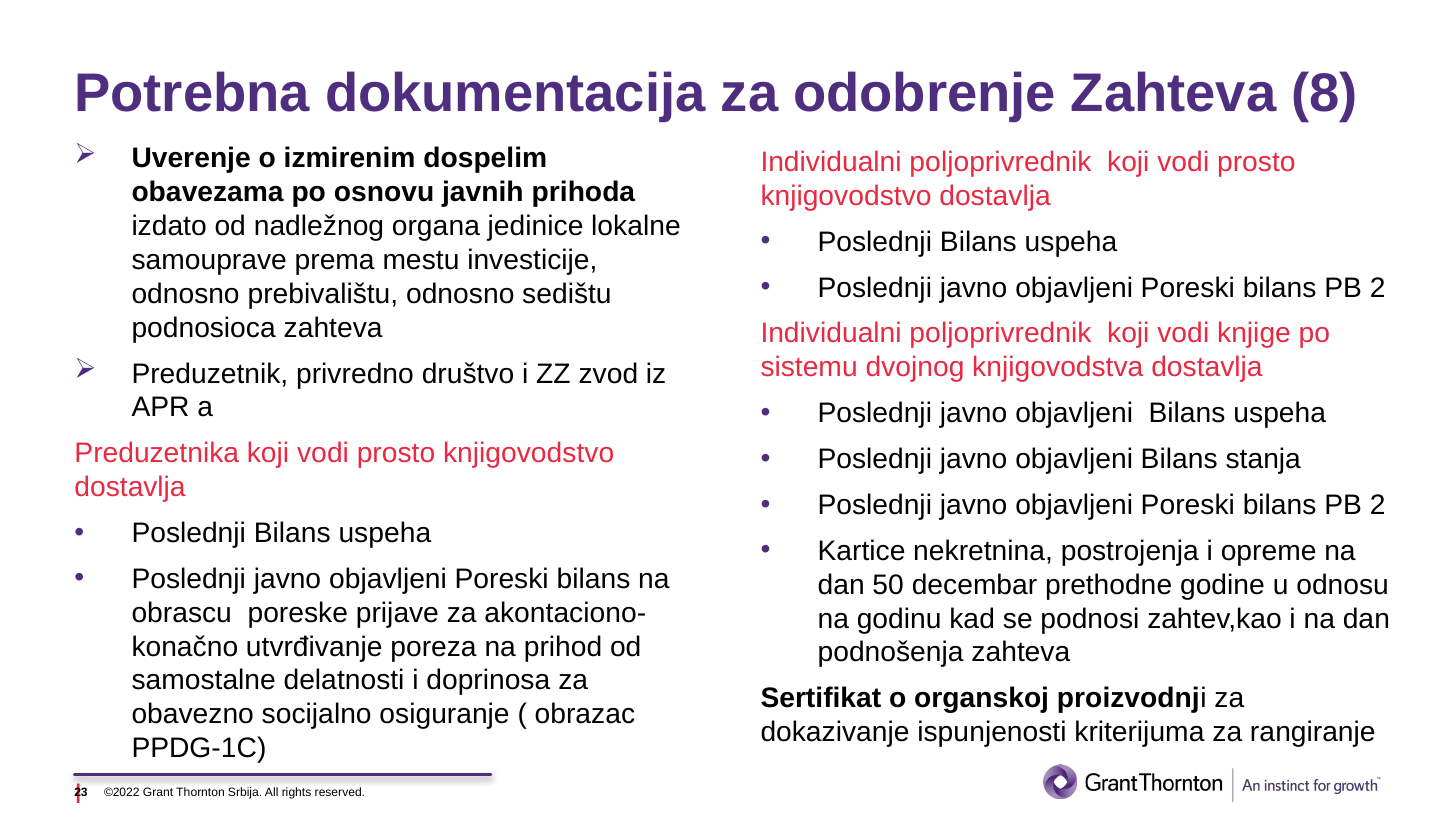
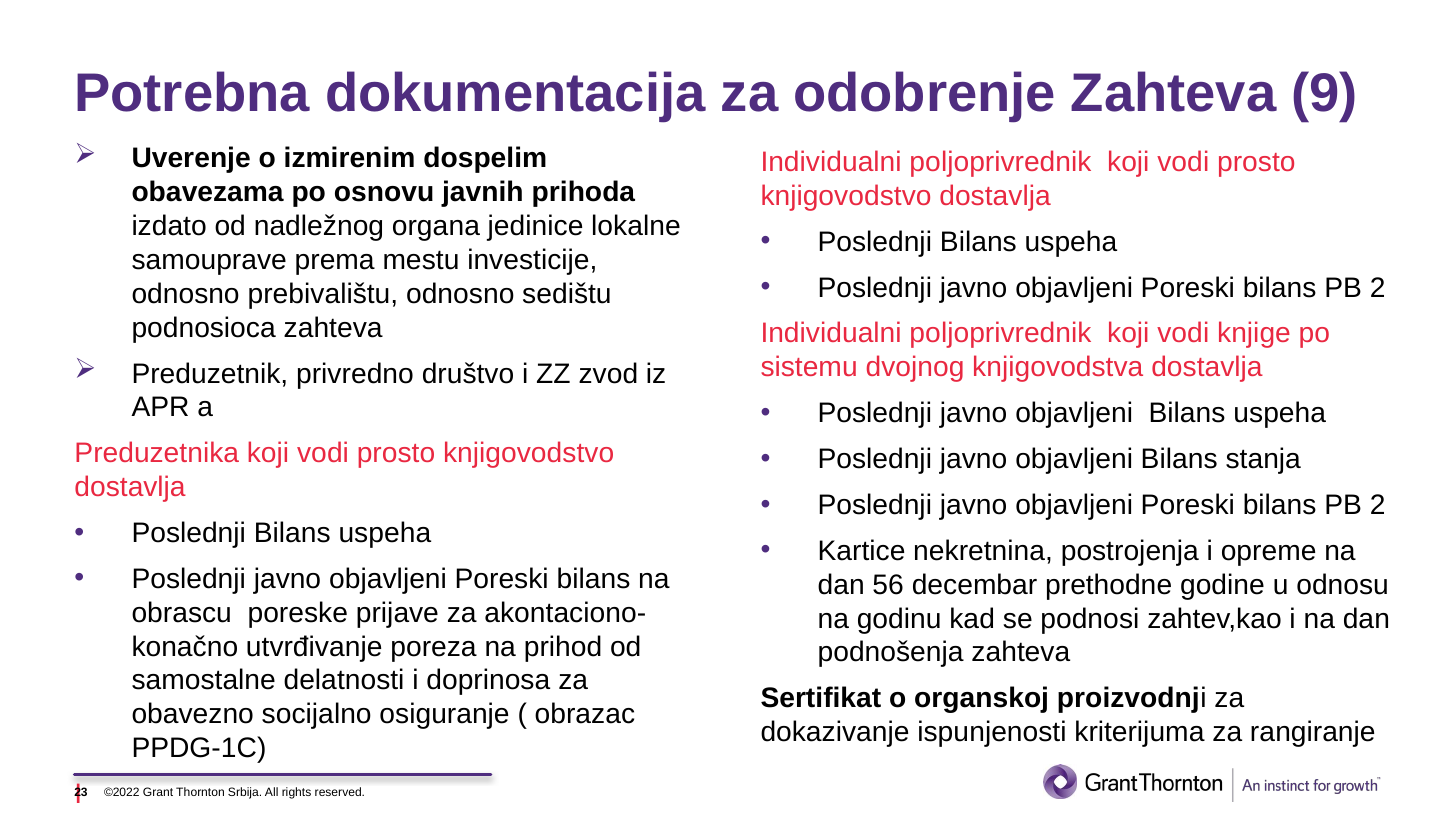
8: 8 -> 9
50: 50 -> 56
